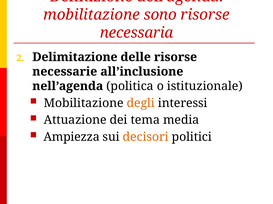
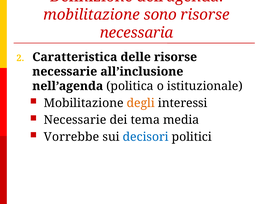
Delimitazione: Delimitazione -> Caratteristica
Attuazione at (75, 120): Attuazione -> Necessarie
Ampiezza: Ampiezza -> Vorrebbe
decisori colour: orange -> blue
